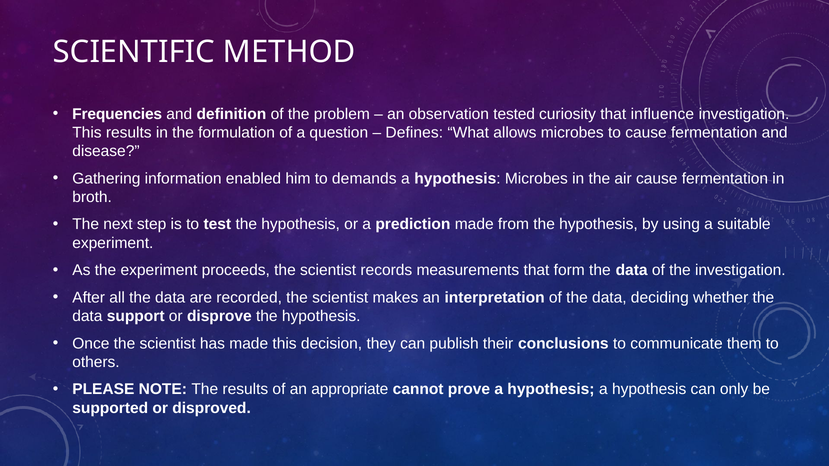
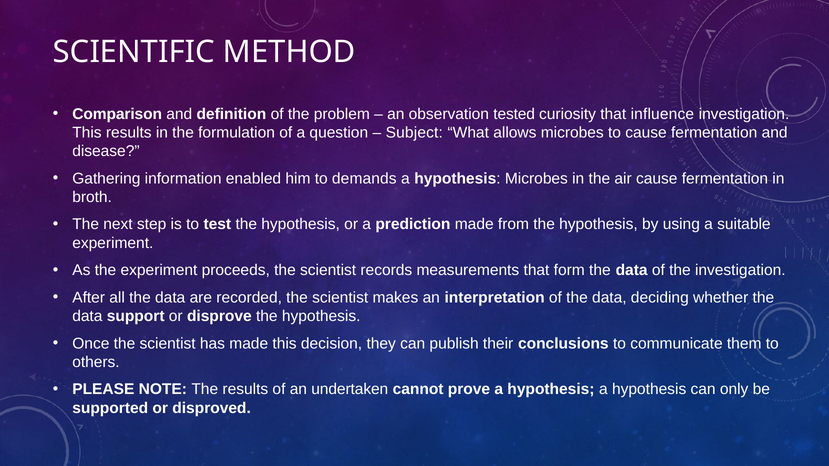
Frequencies: Frequencies -> Comparison
Defines: Defines -> Subject
appropriate: appropriate -> undertaken
